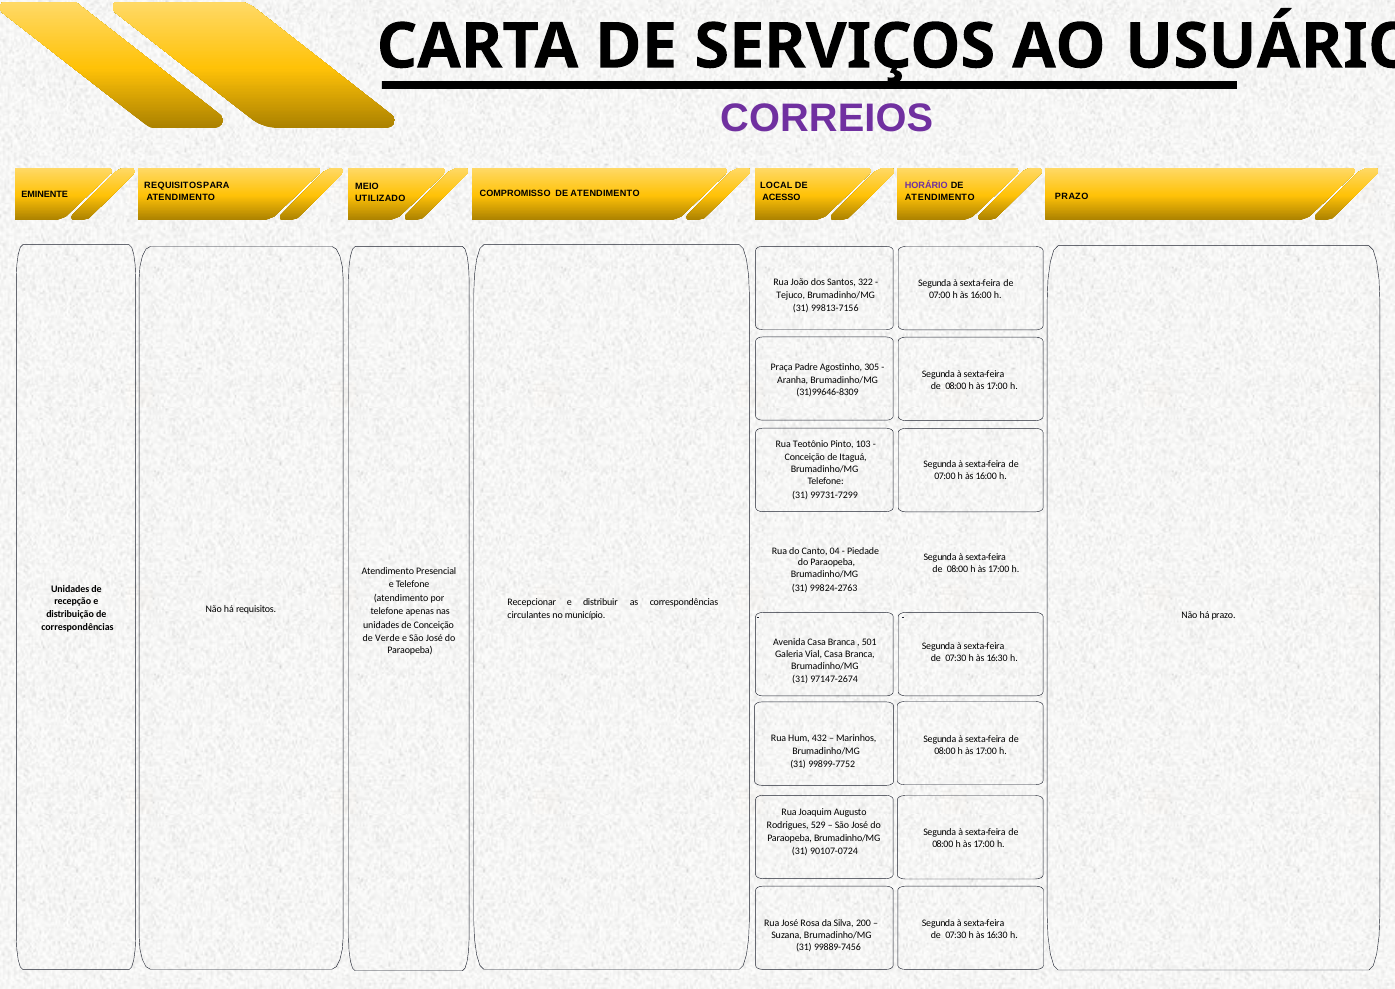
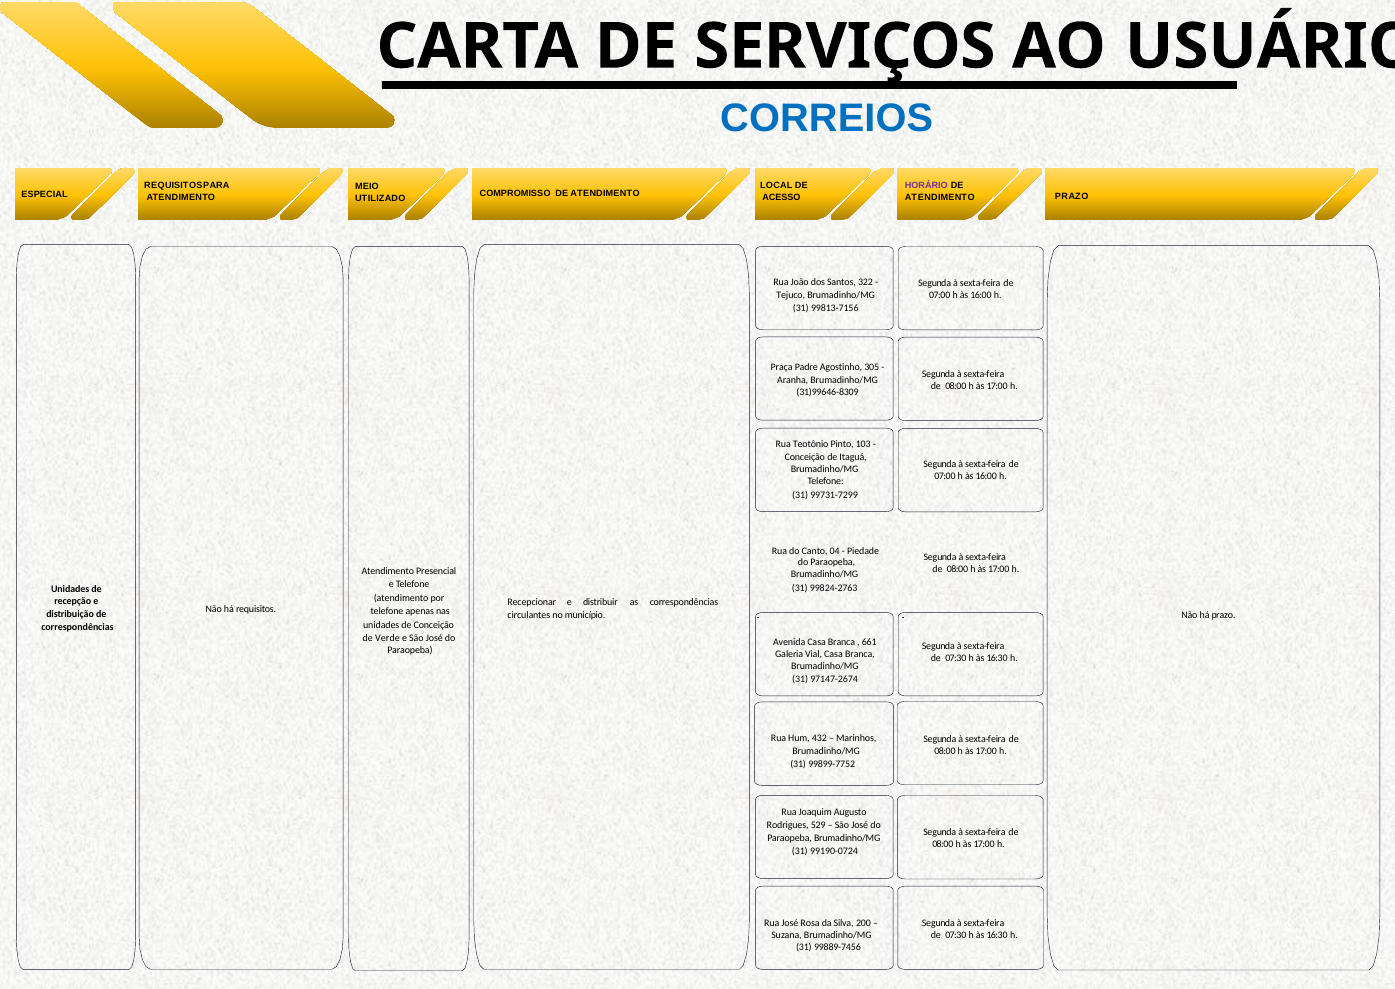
CORREIOS colour: purple -> blue
EMINENTE: EMINENTE -> ESPECIAL
501: 501 -> 661
90107-0724: 90107-0724 -> 99190-0724
